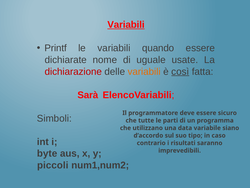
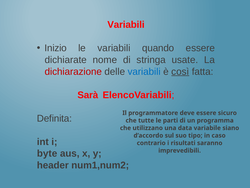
Variabili at (126, 25) underline: present -> none
Printf: Printf -> Inizio
uguale: uguale -> stringa
variabili at (144, 71) colour: orange -> blue
Simboli: Simboli -> Definita
piccoli: piccoli -> header
